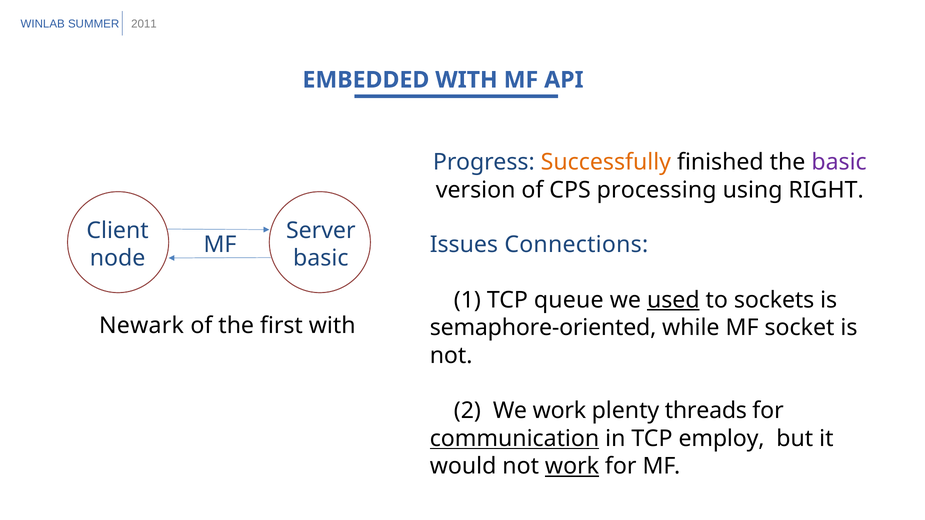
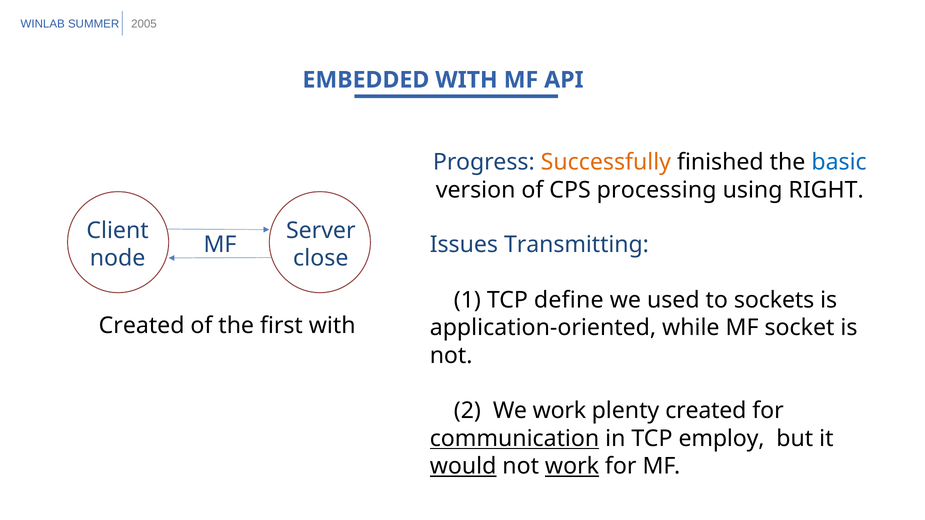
2011: 2011 -> 2005
basic at (839, 162) colour: purple -> blue
Connections: Connections -> Transmitting
basic at (321, 258): basic -> close
queue: queue -> define
used underline: present -> none
Newark at (141, 326): Newark -> Created
semaphore-oriented: semaphore-oriented -> application-oriented
plenty threads: threads -> created
would underline: none -> present
